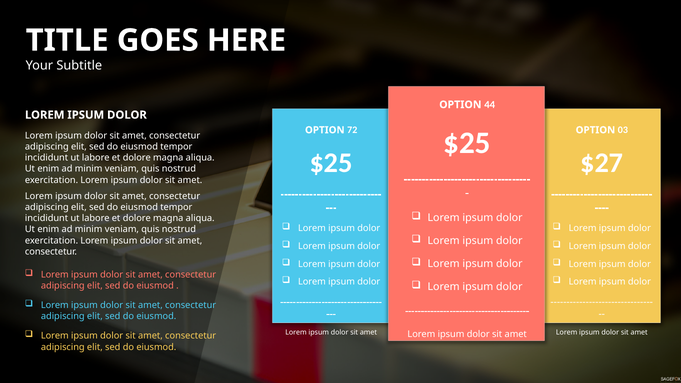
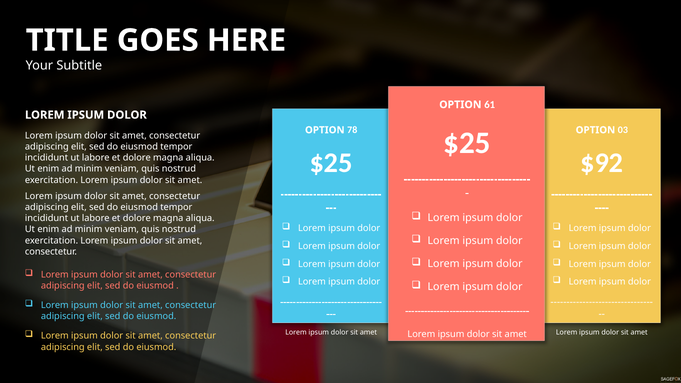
44: 44 -> 61
72: 72 -> 78
$27: $27 -> $92
